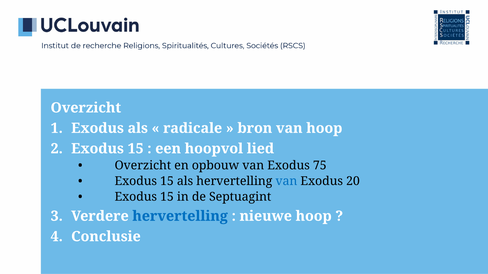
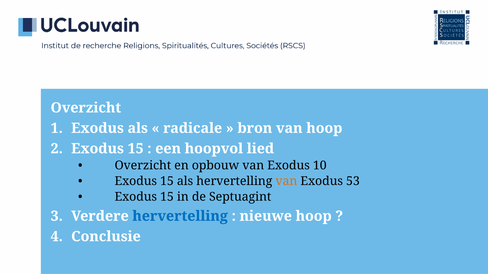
75: 75 -> 10
van at (286, 181) colour: blue -> orange
20: 20 -> 53
